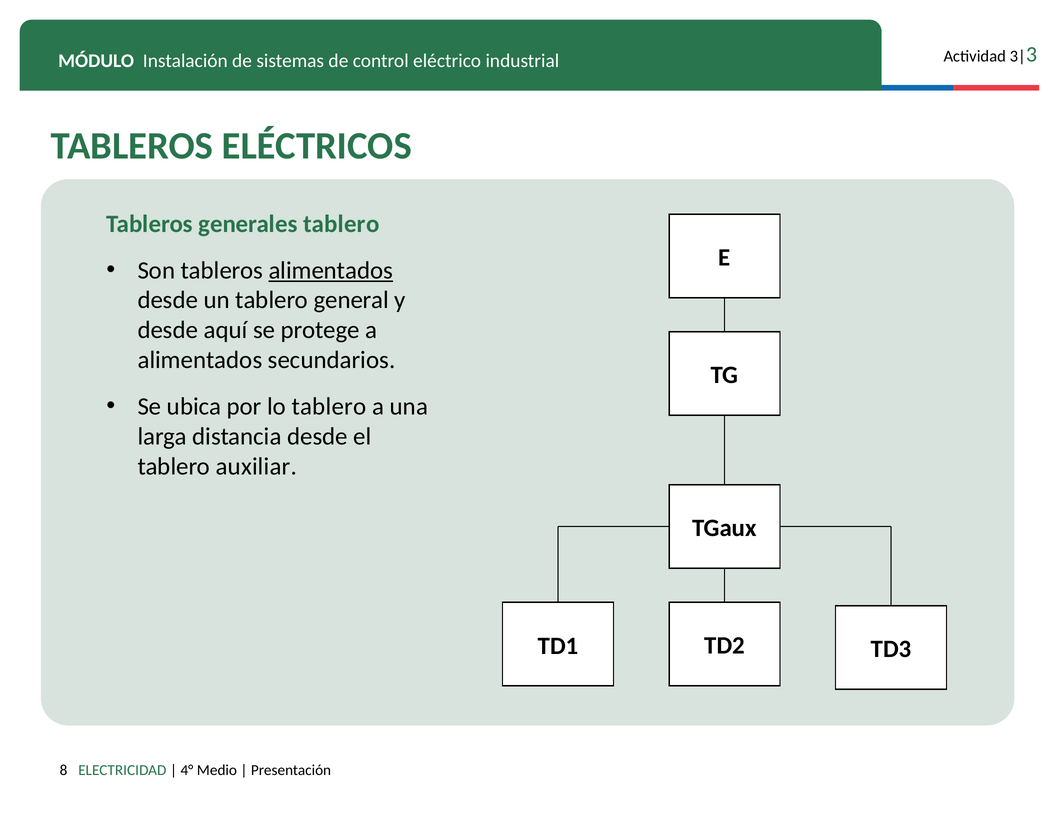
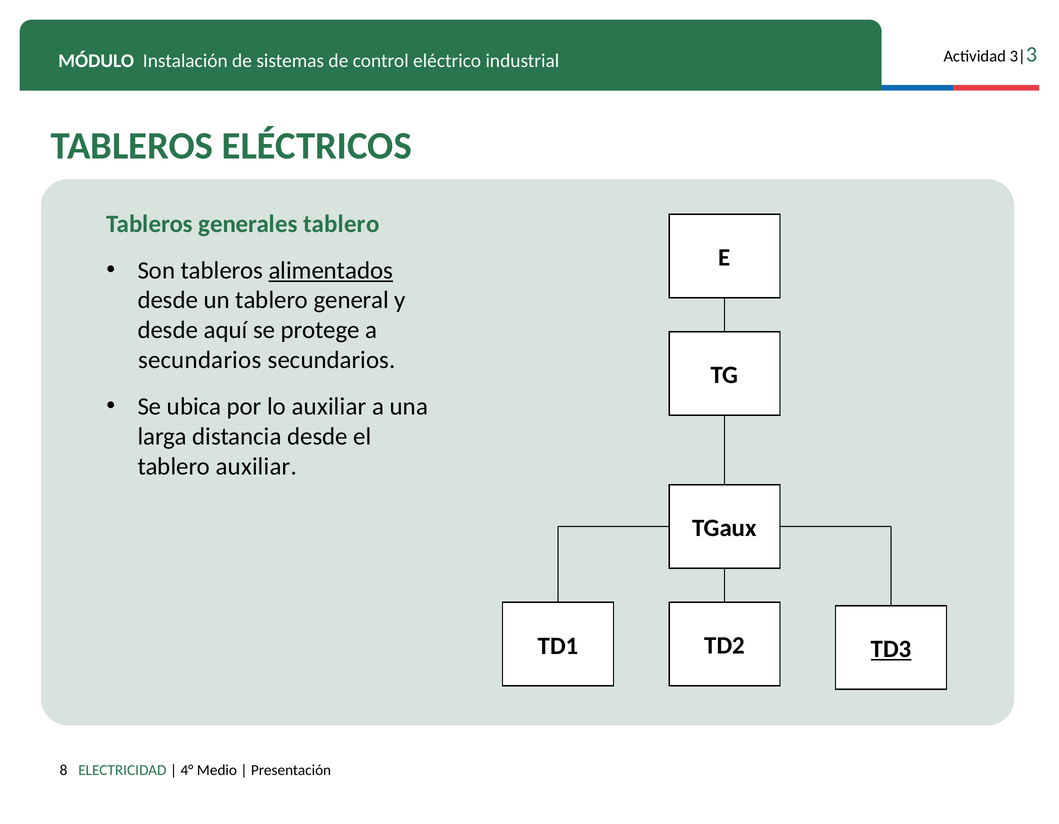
alimentados at (200, 360): alimentados -> secundarios
lo tablero: tablero -> auxiliar
TD3 underline: none -> present
